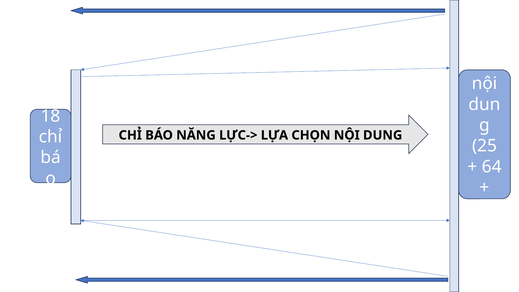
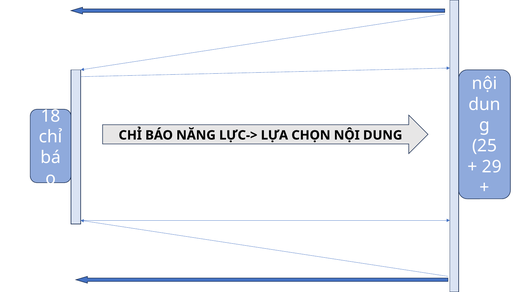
64: 64 -> 29
